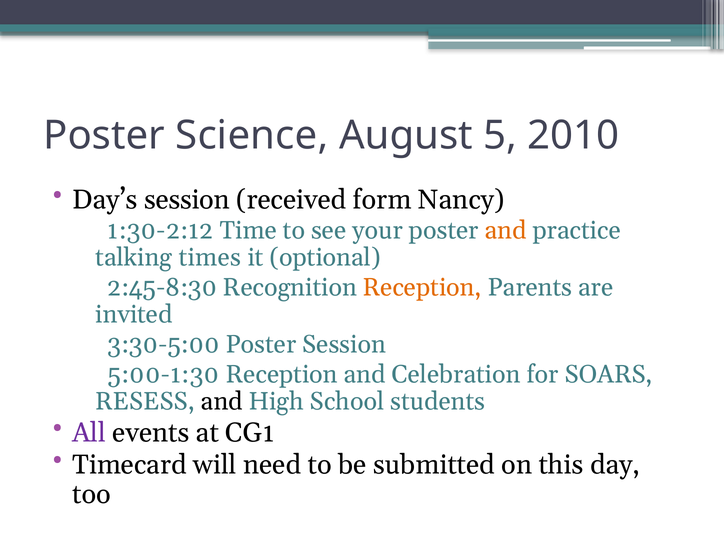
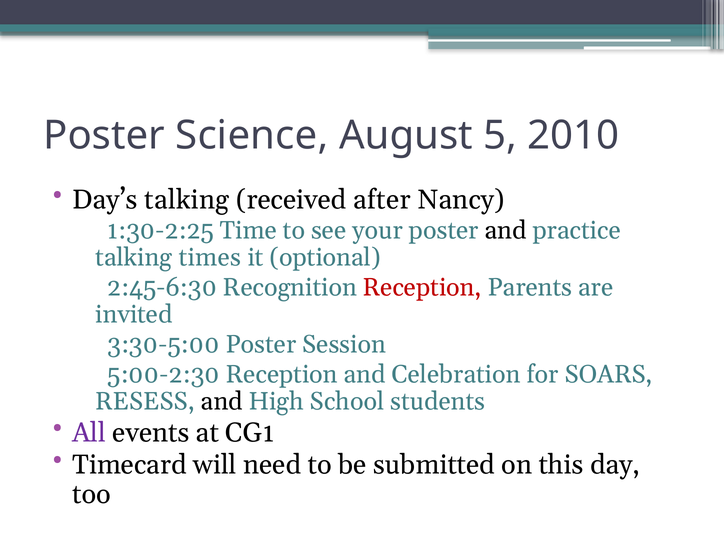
Day’s session: session -> talking
form: form -> after
1:30-2:12: 1:30-2:12 -> 1:30-2:25
and at (506, 231) colour: orange -> black
2:45-8:30: 2:45-8:30 -> 2:45-6:30
Reception at (422, 288) colour: orange -> red
5:00-1:30: 5:00-1:30 -> 5:00-2:30
